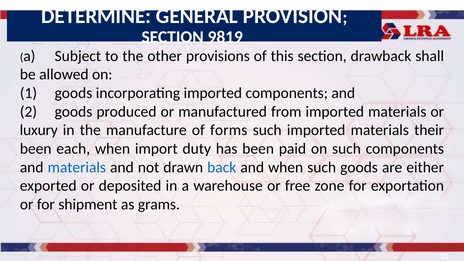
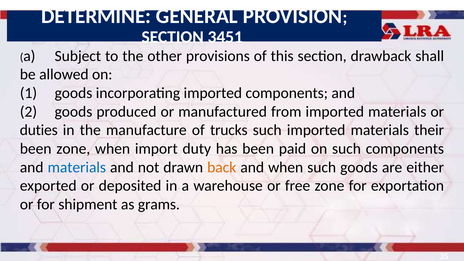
9819: 9819 -> 3451
luxury: luxury -> duties
forms: forms -> trucks
been each: each -> zone
back colour: blue -> orange
